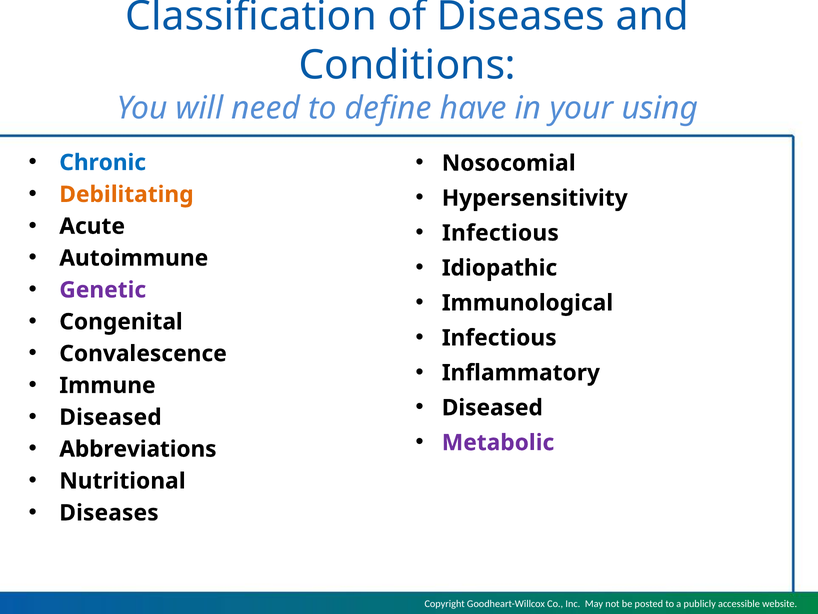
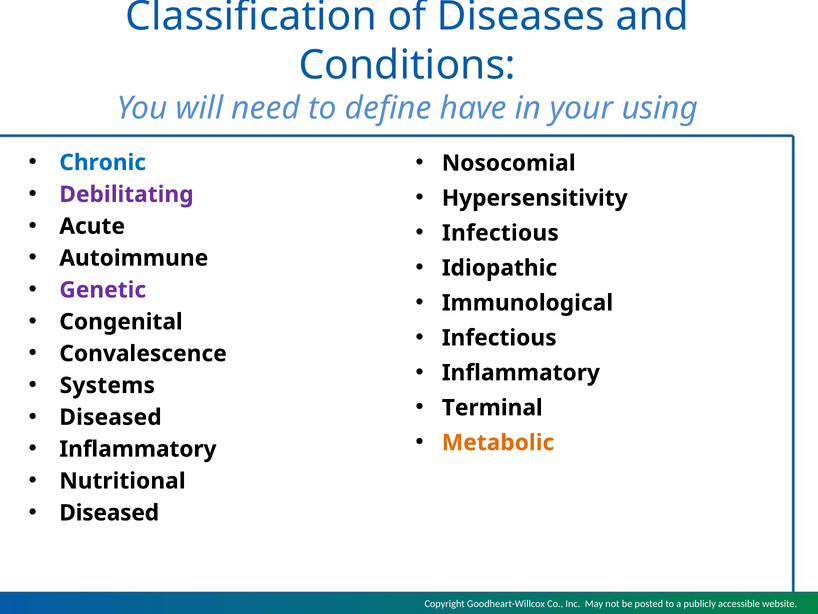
Debilitating colour: orange -> purple
Immune: Immune -> Systems
Diseased at (492, 407): Diseased -> Terminal
Metabolic colour: purple -> orange
Abbreviations at (138, 449): Abbreviations -> Inflammatory
Diseases at (109, 512): Diseases -> Diseased
